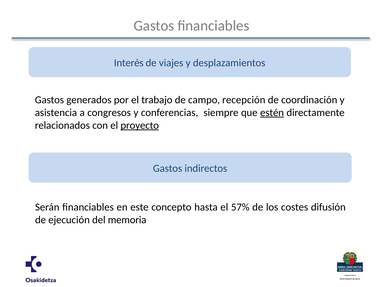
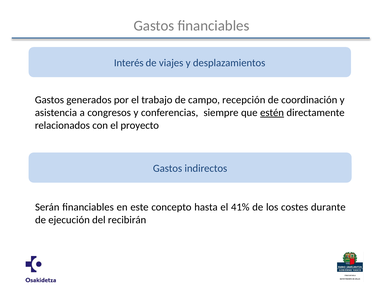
proyecto underline: present -> none
57%: 57% -> 41%
difusión: difusión -> durante
memoria: memoria -> recibirán
